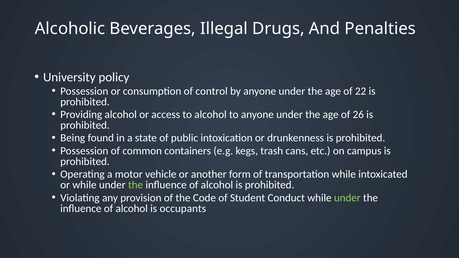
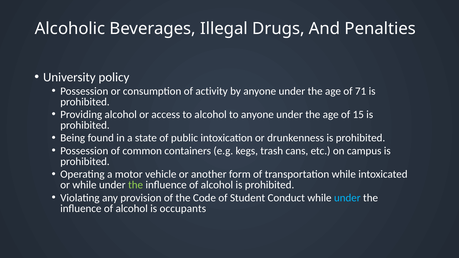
control: control -> activity
22: 22 -> 71
26: 26 -> 15
under at (347, 198) colour: light green -> light blue
